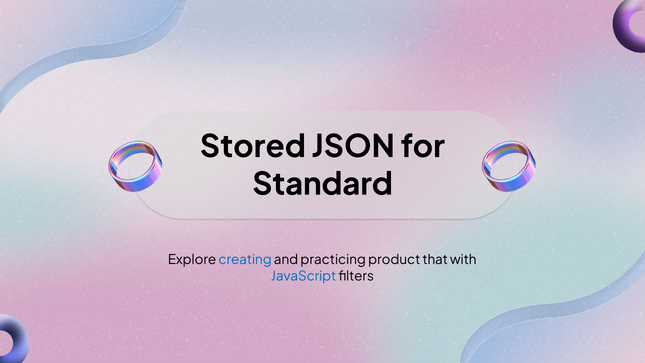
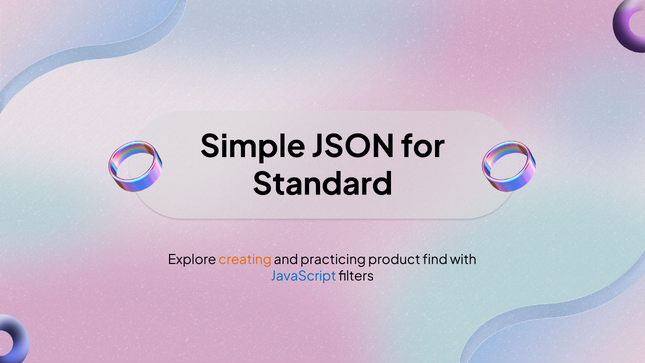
Stored: Stored -> Simple
creating colour: blue -> orange
that: that -> find
